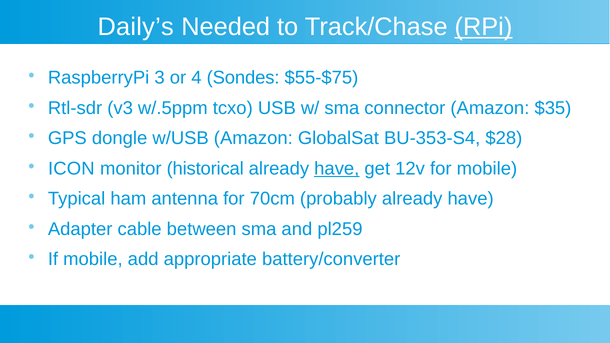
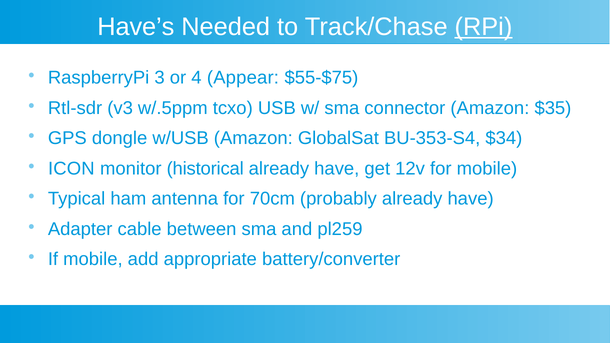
Daily’s: Daily’s -> Have’s
Sondes: Sondes -> Appear
$28: $28 -> $34
have at (337, 169) underline: present -> none
